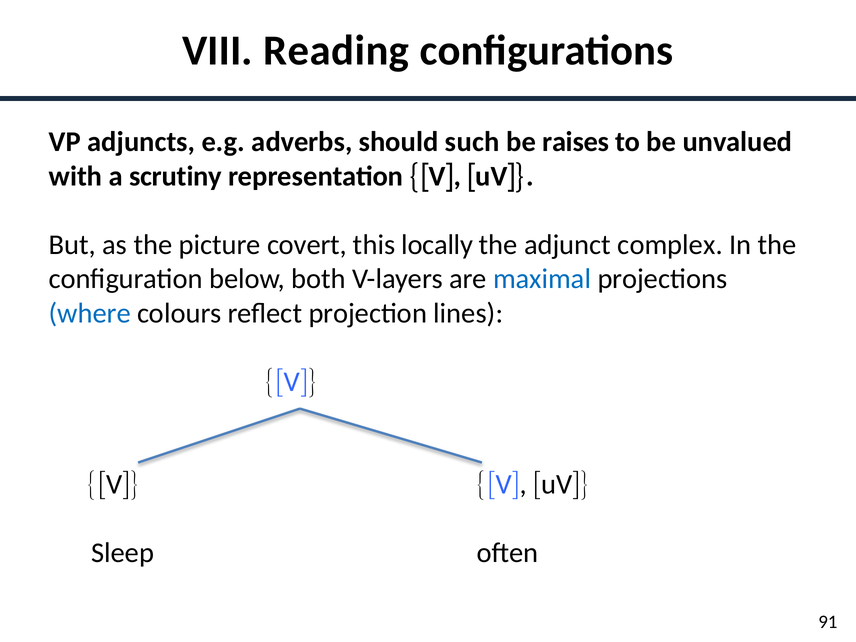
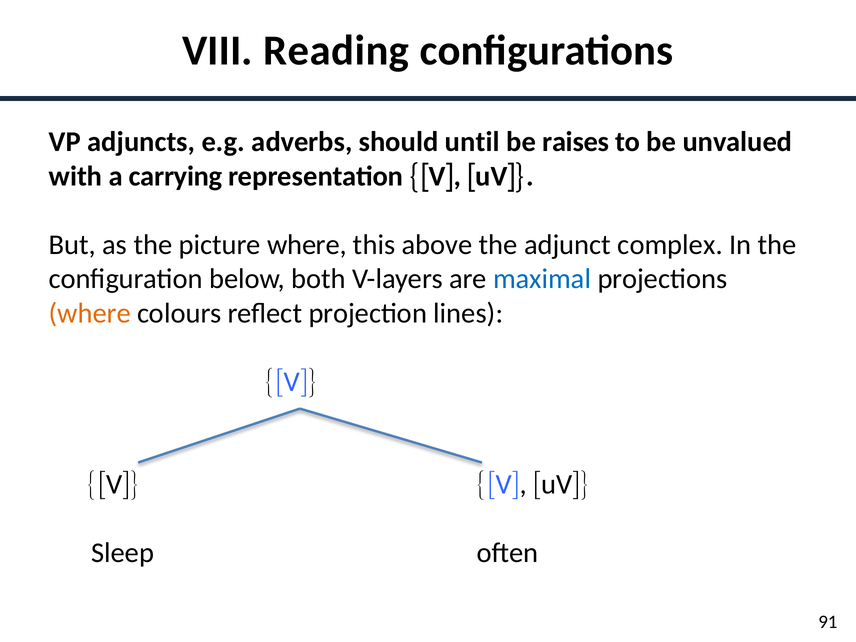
such: such -> until
scrutiny: scrutiny -> carrying
picture covert: covert -> where
locally: locally -> above
where at (90, 313) colour: blue -> orange
